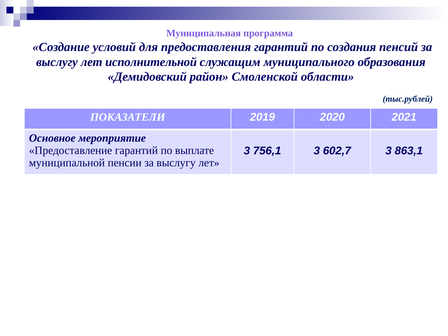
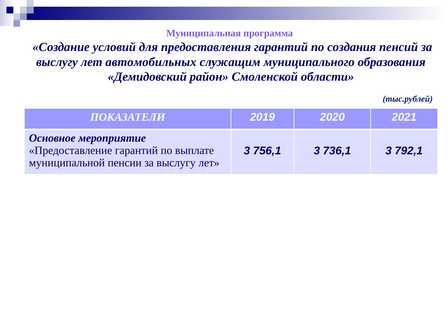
исполнительной: исполнительной -> автомобильных
602,7: 602,7 -> 736,1
863,1: 863,1 -> 792,1
